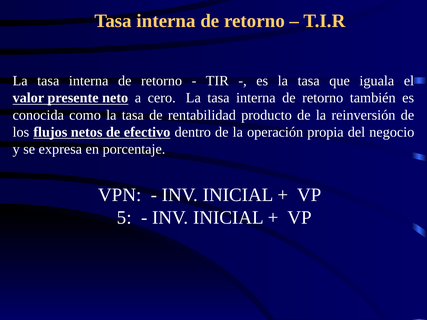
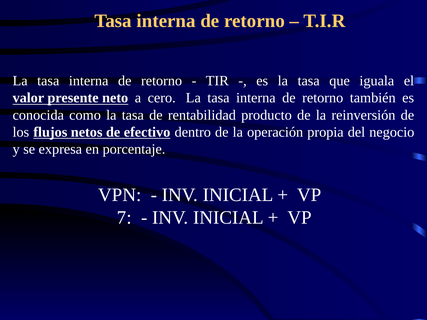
5: 5 -> 7
